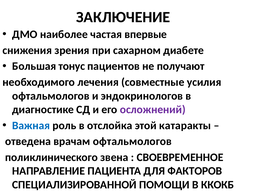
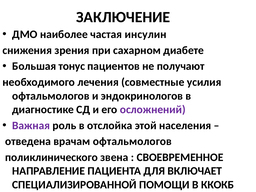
впервые: впервые -> инсулин
Важная colour: blue -> purple
катаракты: катаракты -> населения
ФАКТОРОВ: ФАКТОРОВ -> ВКЛЮЧАЕТ
